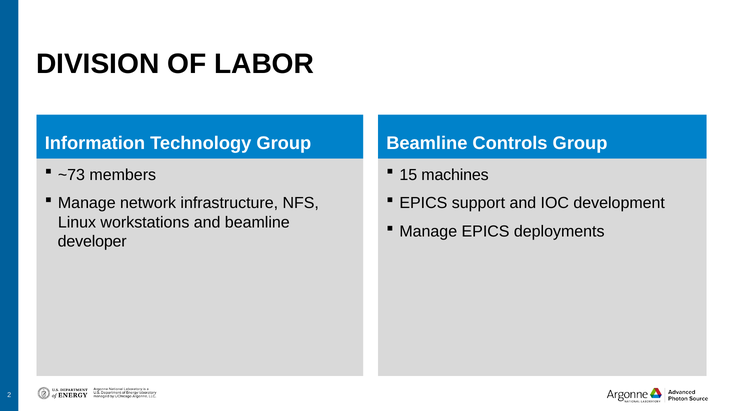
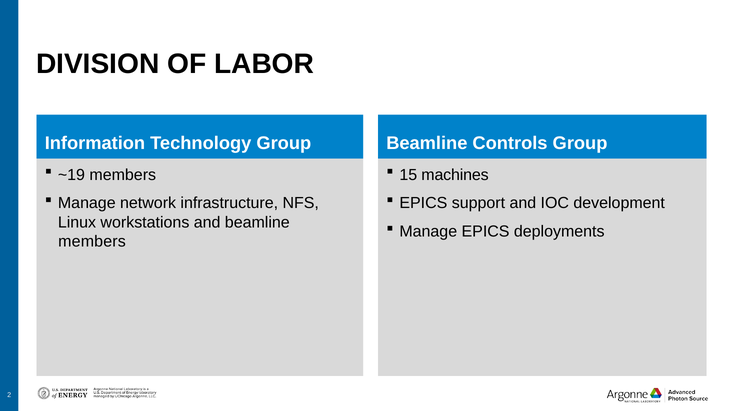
~73: ~73 -> ~19
developer at (92, 242): developer -> members
